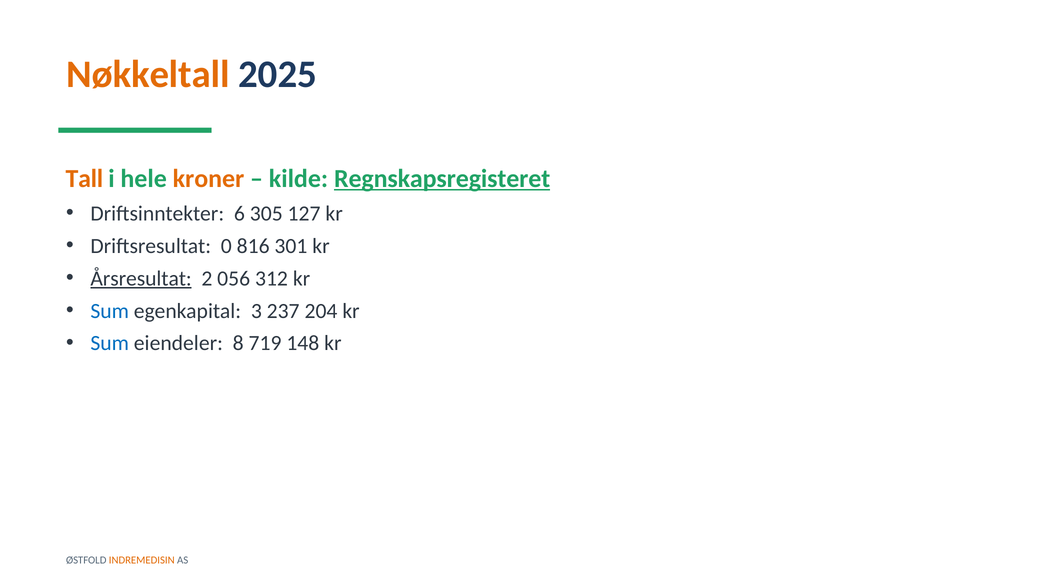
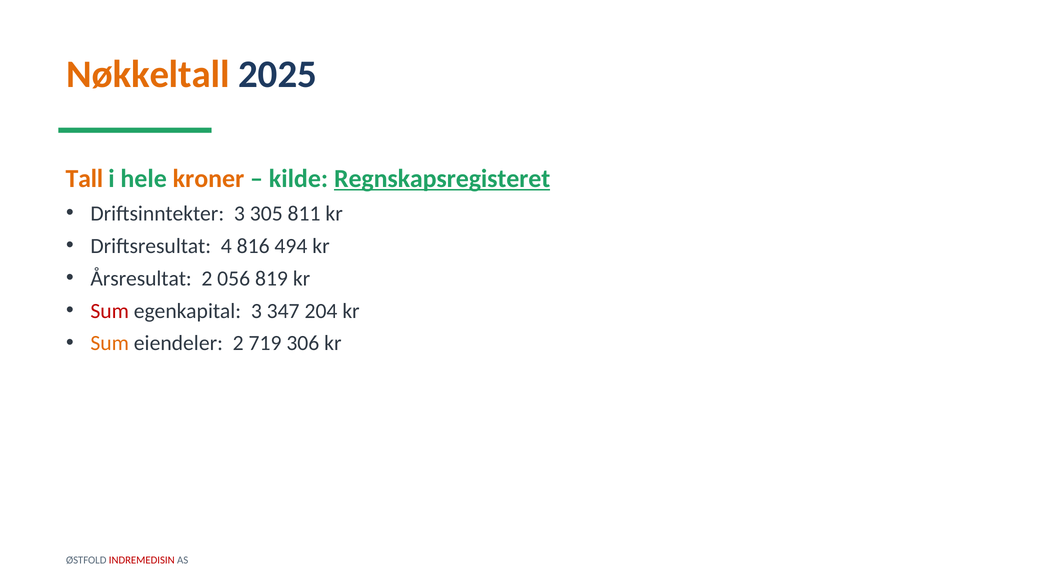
Driftsinntekter 6: 6 -> 3
127: 127 -> 811
0: 0 -> 4
301: 301 -> 494
Årsresultat underline: present -> none
312: 312 -> 819
Sum at (110, 311) colour: blue -> red
237: 237 -> 347
Sum at (110, 343) colour: blue -> orange
eiendeler 8: 8 -> 2
148: 148 -> 306
INDREMEDISIN colour: orange -> red
